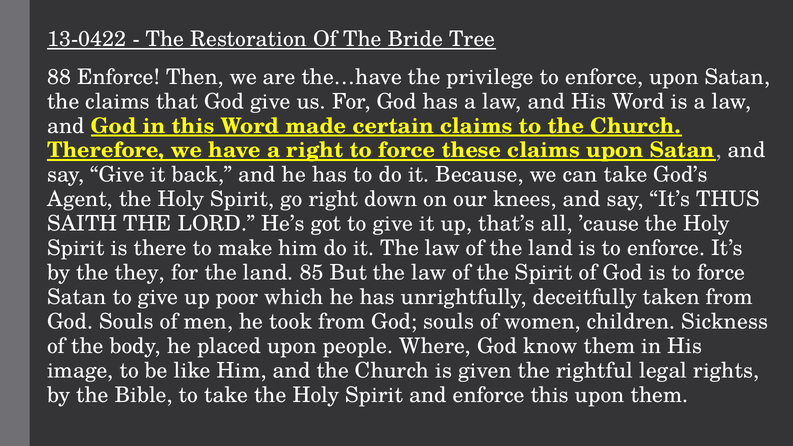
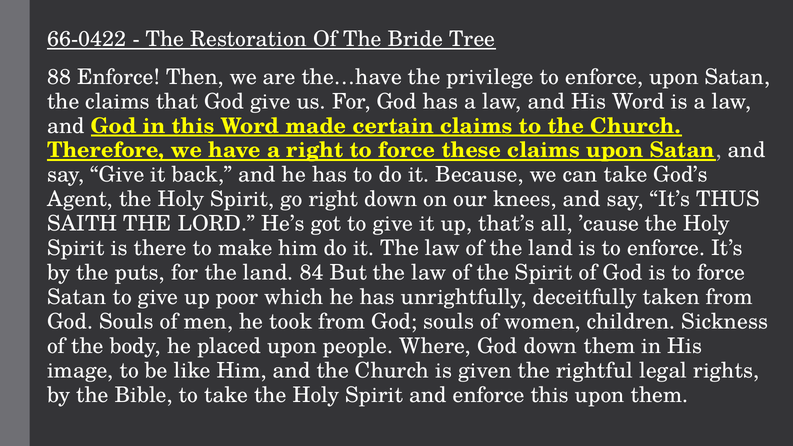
13-0422: 13-0422 -> 66-0422
they: they -> puts
85: 85 -> 84
God know: know -> down
